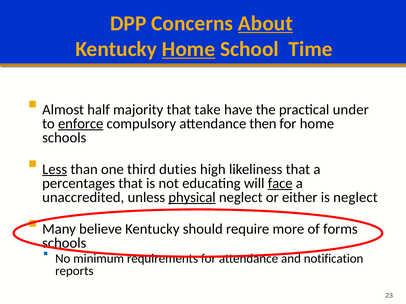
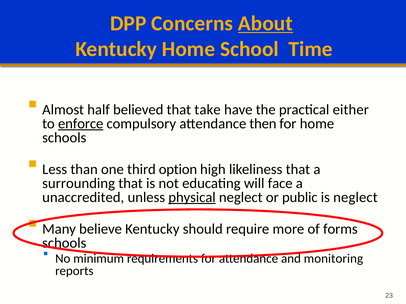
Home at (189, 49) underline: present -> none
majority: majority -> believed
under: under -> either
Less underline: present -> none
duties: duties -> option
percentages: percentages -> surrounding
face underline: present -> none
either: either -> public
notification: notification -> monitoring
